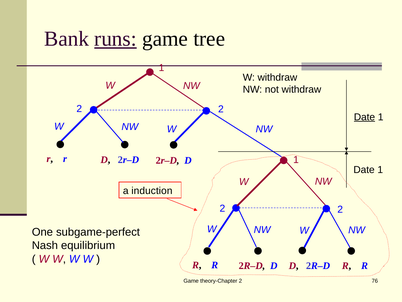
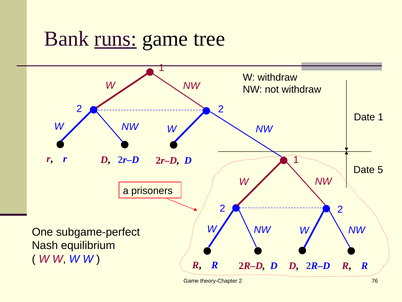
Date at (364, 117) underline: present -> none
1 at (380, 170): 1 -> 5
induction: induction -> prisoners
